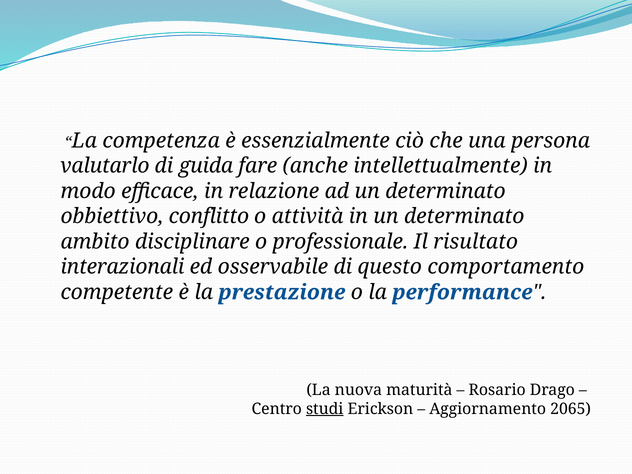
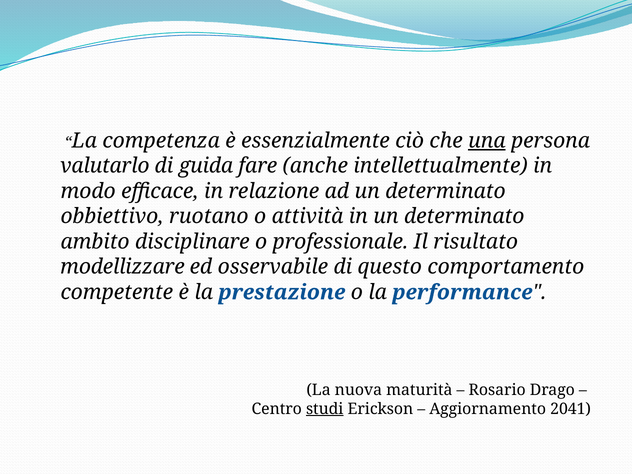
una underline: none -> present
conflitto: conflitto -> ruotano
interazionali: interazionali -> modellizzare
2065: 2065 -> 2041
